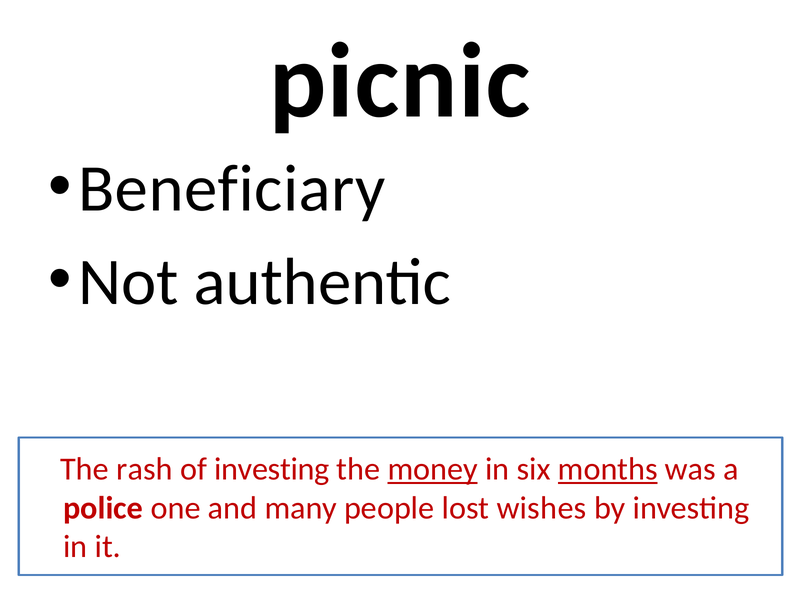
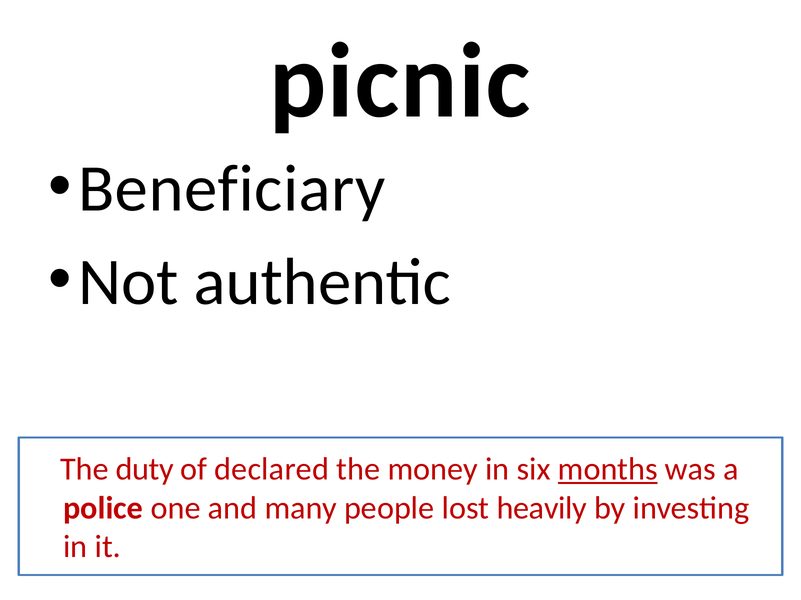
rash: rash -> duty
of investing: investing -> declared
money underline: present -> none
wishes: wishes -> heavily
